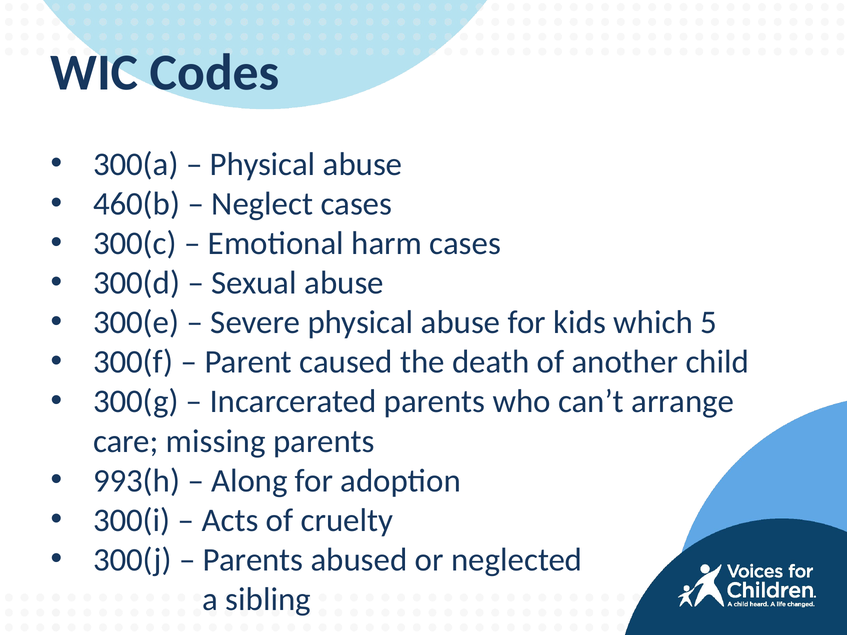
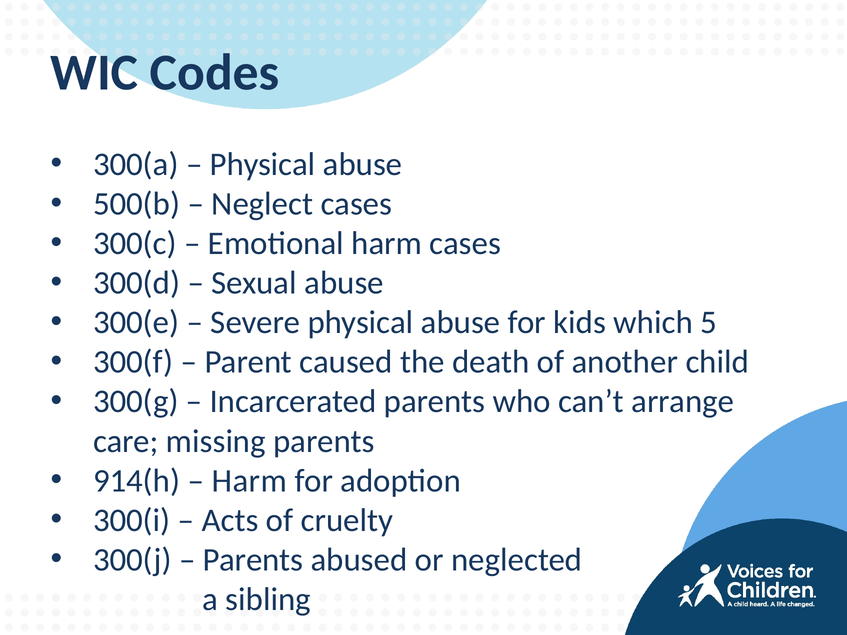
460(b: 460(b -> 500(b
993(h: 993(h -> 914(h
Along at (250, 481): Along -> Harm
